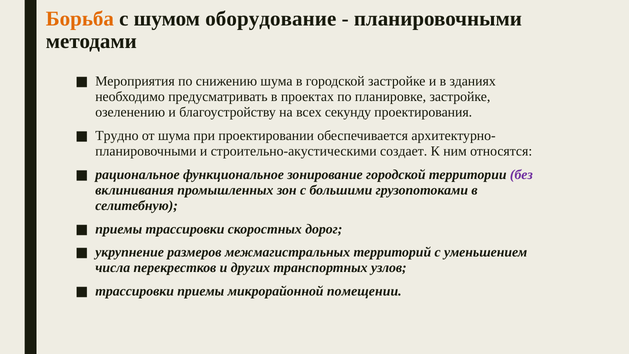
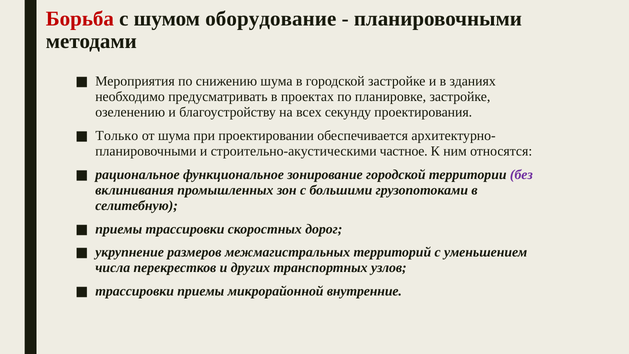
Борьба colour: orange -> red
Трудно: Трудно -> Только
создает: создает -> частное
помещении: помещении -> внутренние
